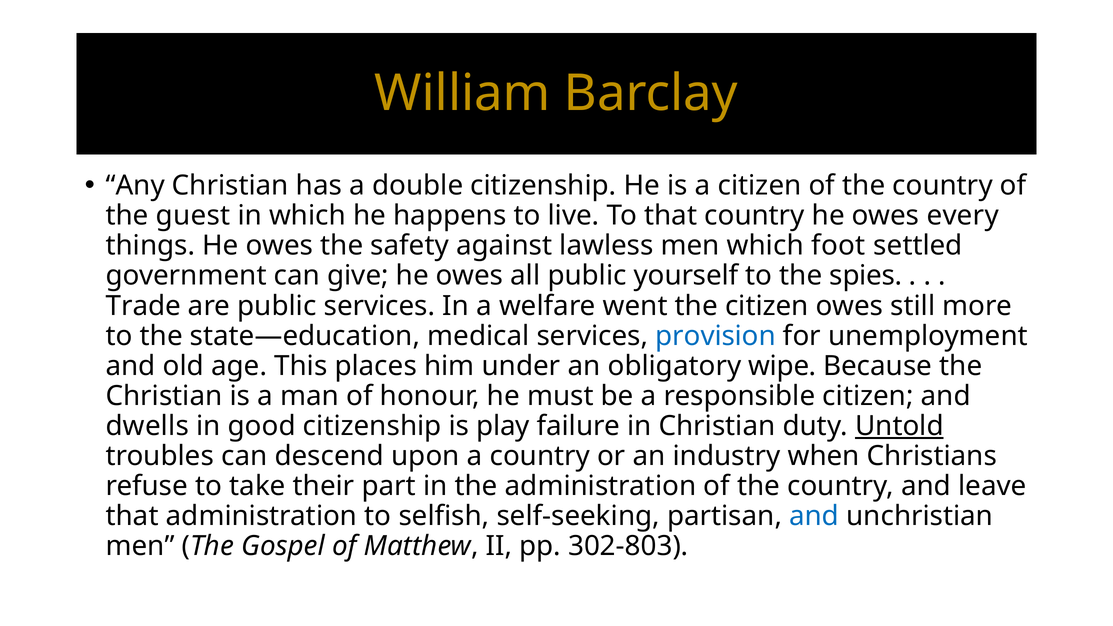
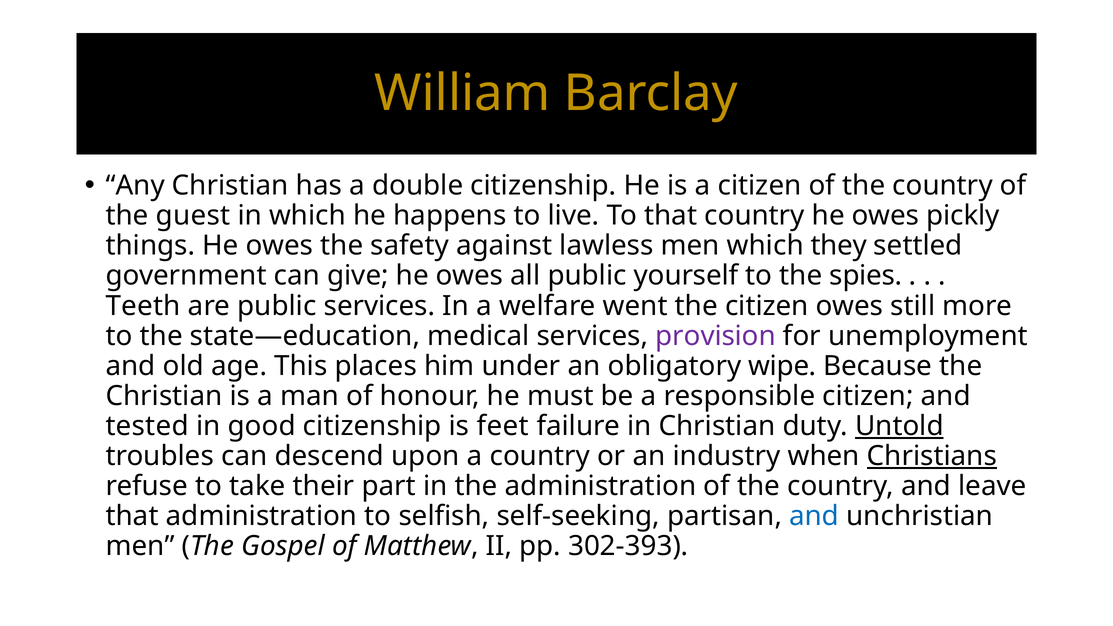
every: every -> pickly
foot: foot -> they
Trade: Trade -> Teeth
provision colour: blue -> purple
dwells: dwells -> tested
play: play -> feet
Christians underline: none -> present
302-803: 302-803 -> 302-393
